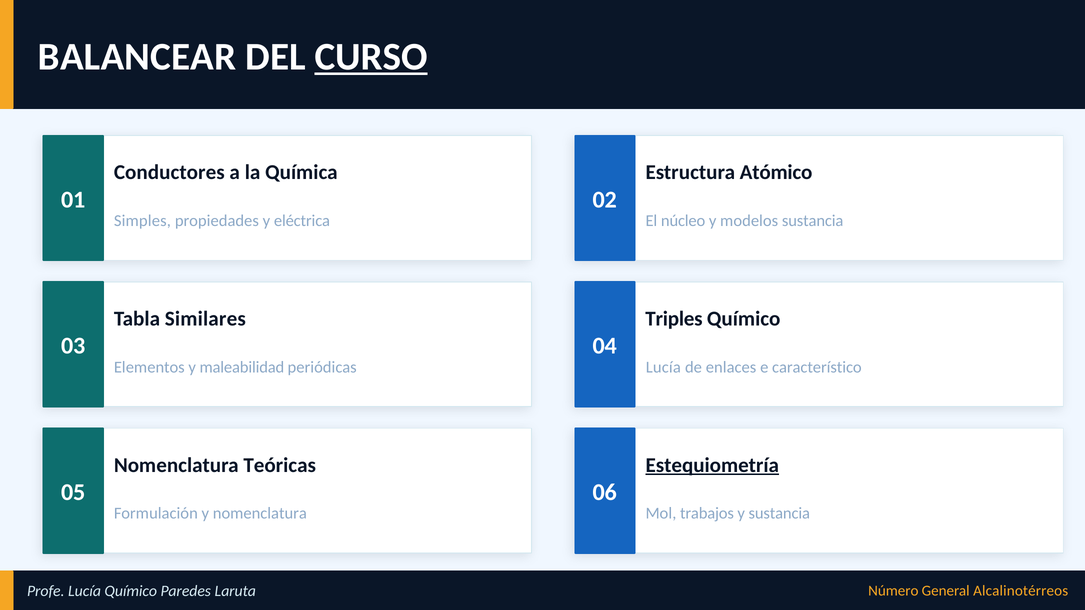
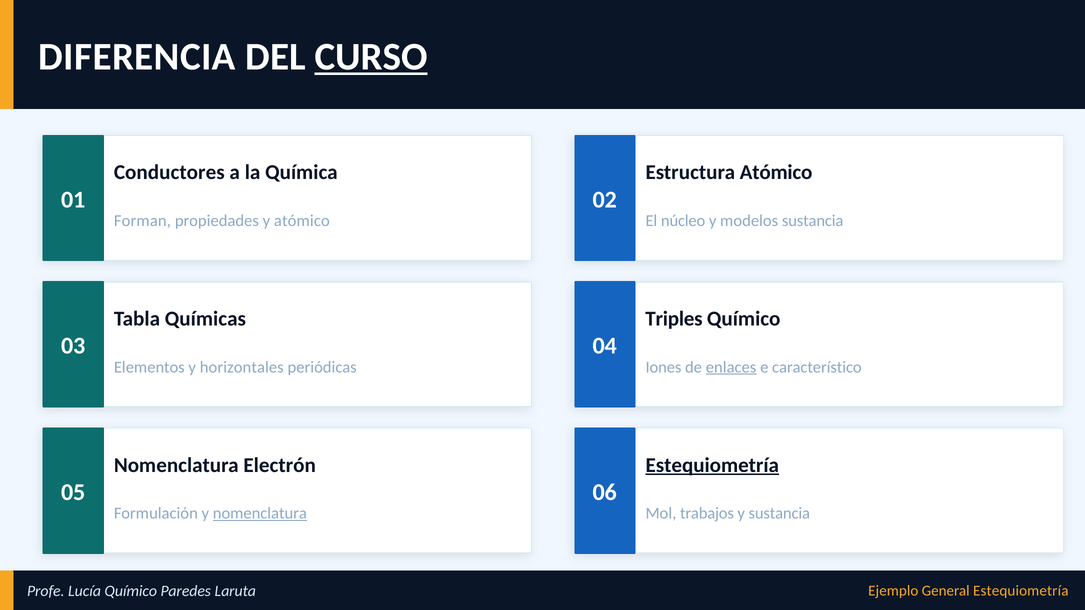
BALANCEAR: BALANCEAR -> DIFERENCIA
Simples: Simples -> Forman
y eléctrica: eléctrica -> atómico
Similares: Similares -> Químicas
maleabilidad: maleabilidad -> horizontales
Lucía at (663, 367): Lucía -> Iones
enlaces underline: none -> present
Teóricas: Teóricas -> Electrón
nomenclatura at (260, 514) underline: none -> present
Número: Número -> Ejemplo
General Alcalinotérreos: Alcalinotérreos -> Estequiometría
